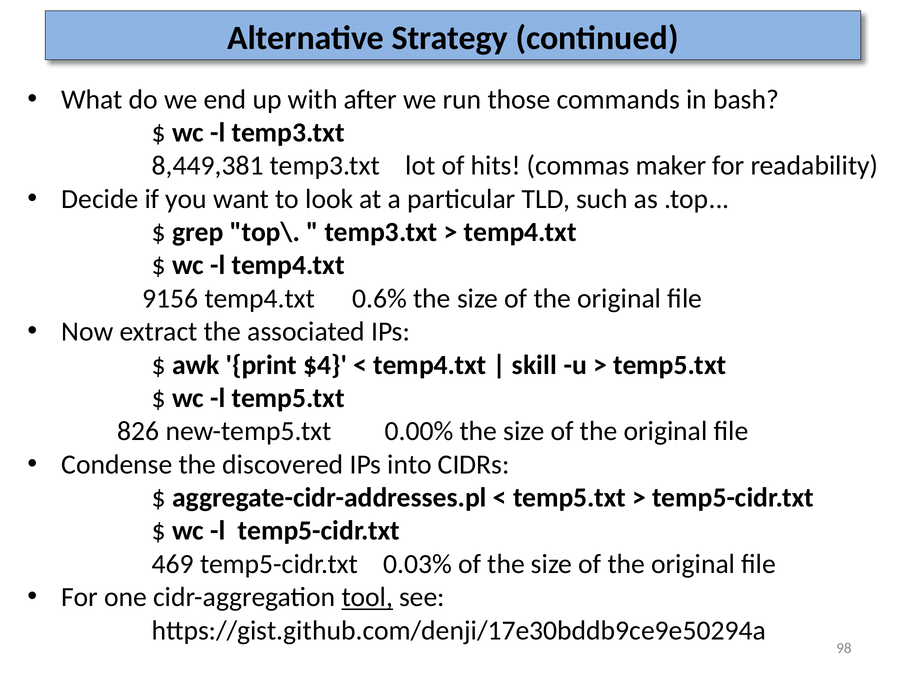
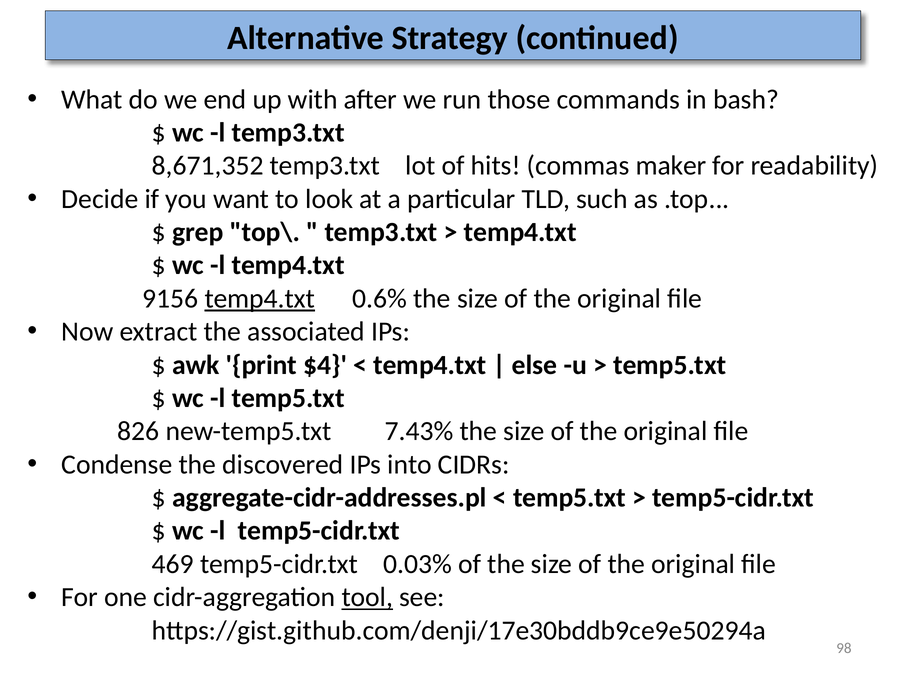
8,449,381: 8,449,381 -> 8,671,352
temp4.txt at (260, 299) underline: none -> present
skill: skill -> else
0.00%: 0.00% -> 7.43%
